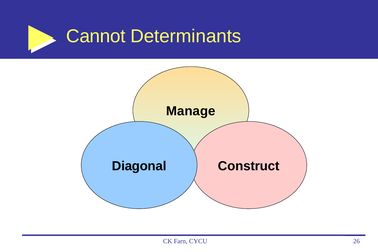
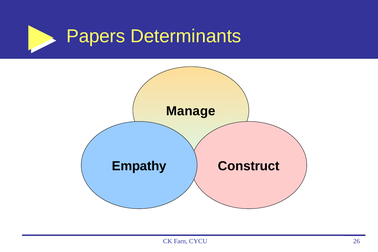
Cannot: Cannot -> Papers
Diagonal: Diagonal -> Empathy
